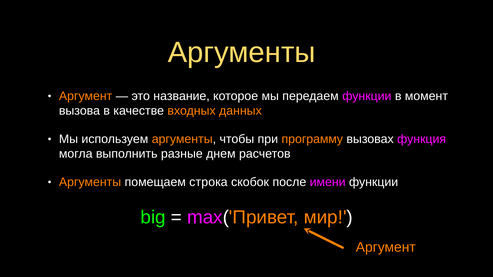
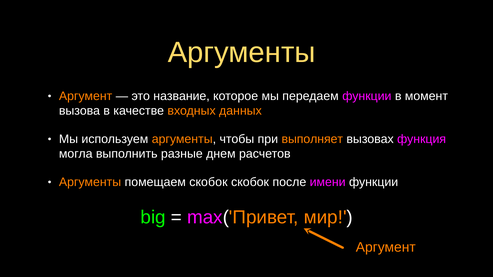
программу: программу -> выполняет
помещаем строка: строка -> скобок
